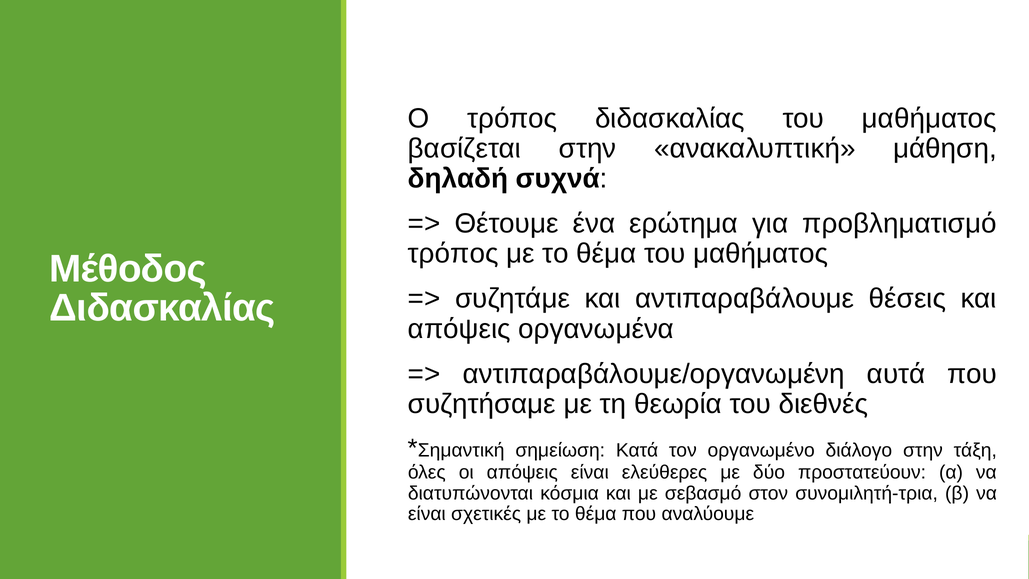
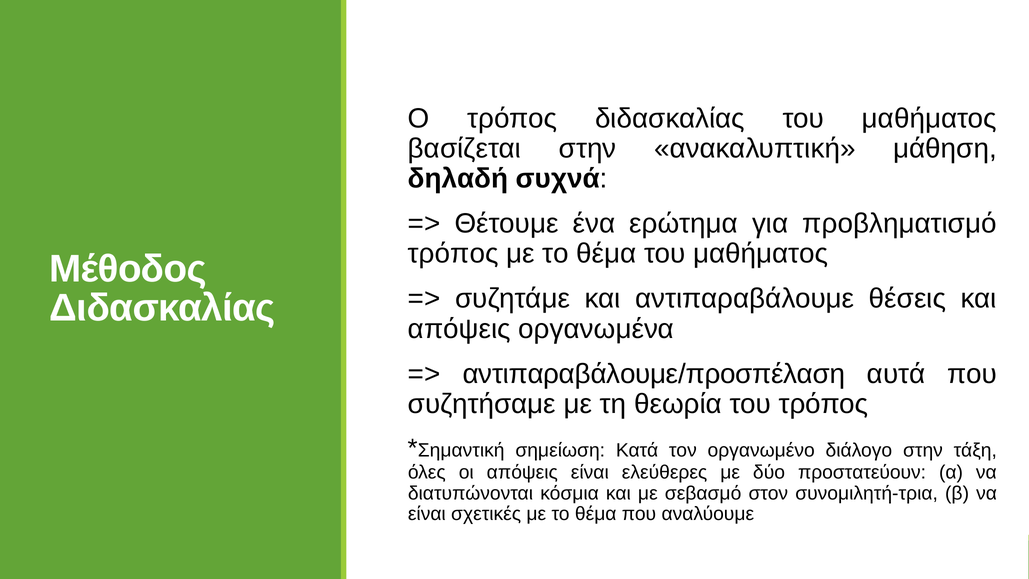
αντιπαραβάλουμε/οργανωμένη: αντιπαραβάλουμε/οργανωμένη -> αντιπαραβάλουμε/προσπέλαση
του διεθνές: διεθνές -> τρόπος
